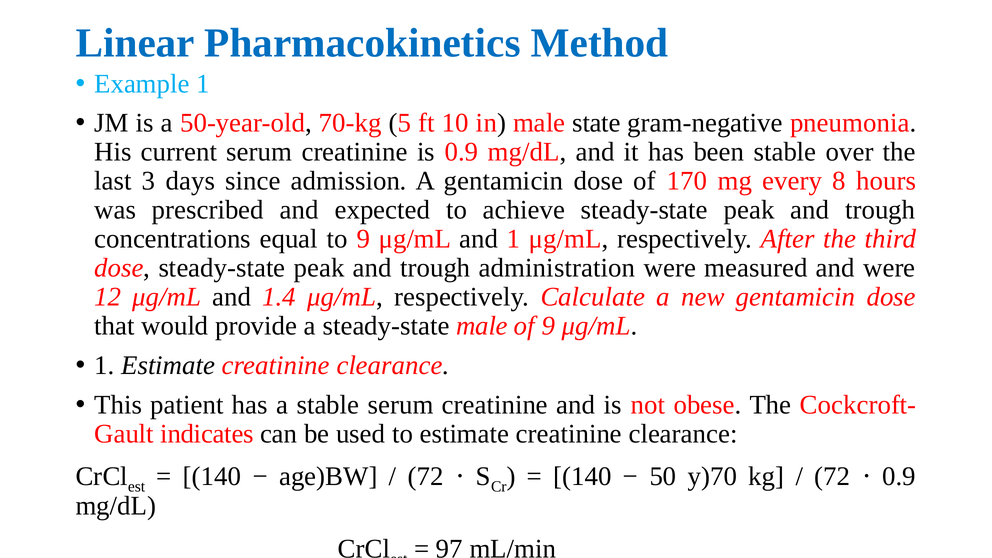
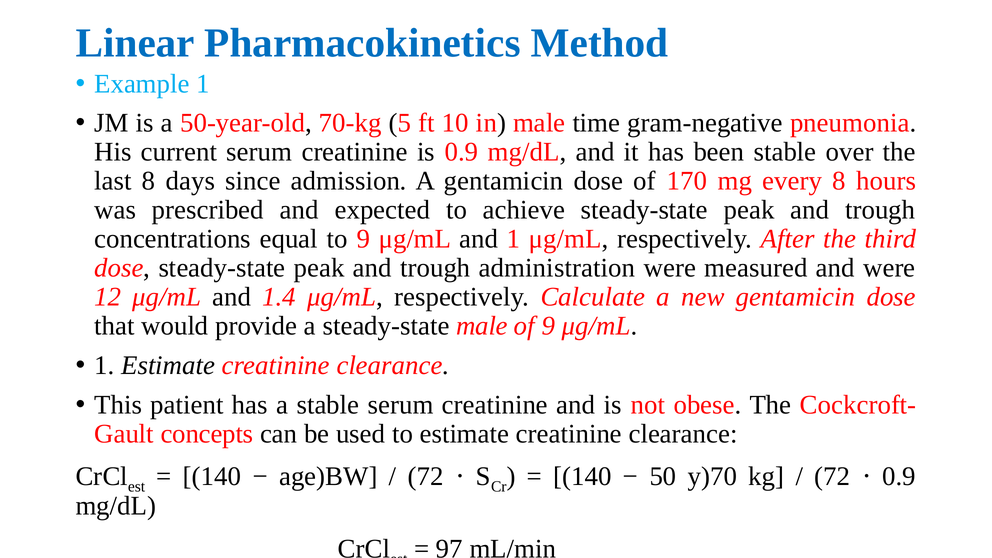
state: state -> time
last 3: 3 -> 8
indicates: indicates -> concepts
